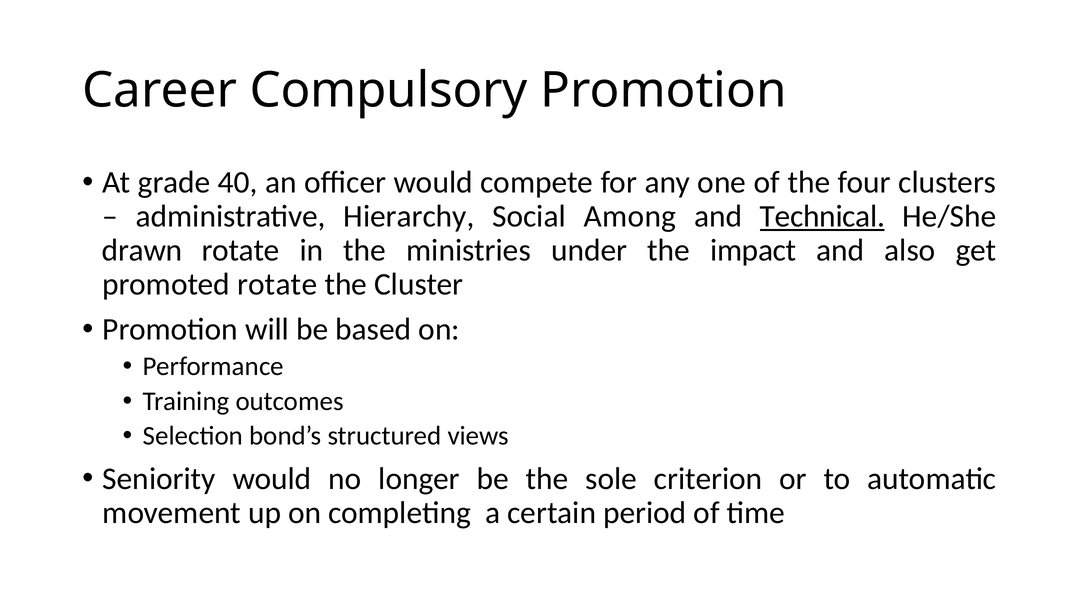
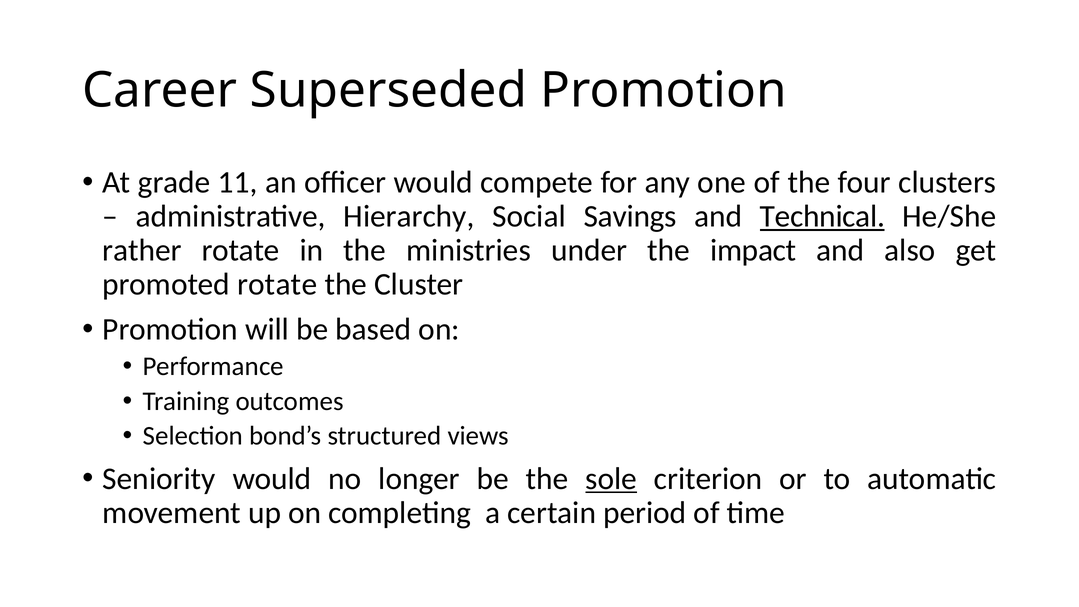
Compulsory: Compulsory -> Superseded
40: 40 -> 11
Among: Among -> Savings
drawn: drawn -> rather
sole underline: none -> present
